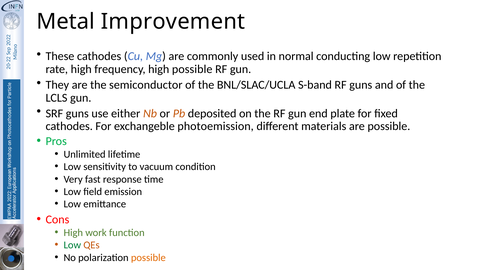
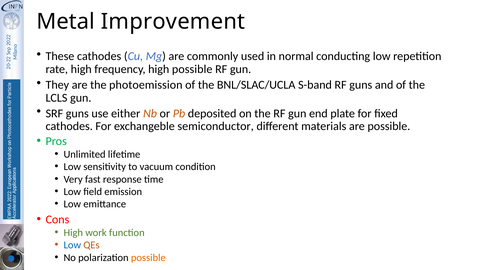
semiconductor: semiconductor -> photoemission
photoemission: photoemission -> semiconductor
Low at (72, 245) colour: green -> blue
